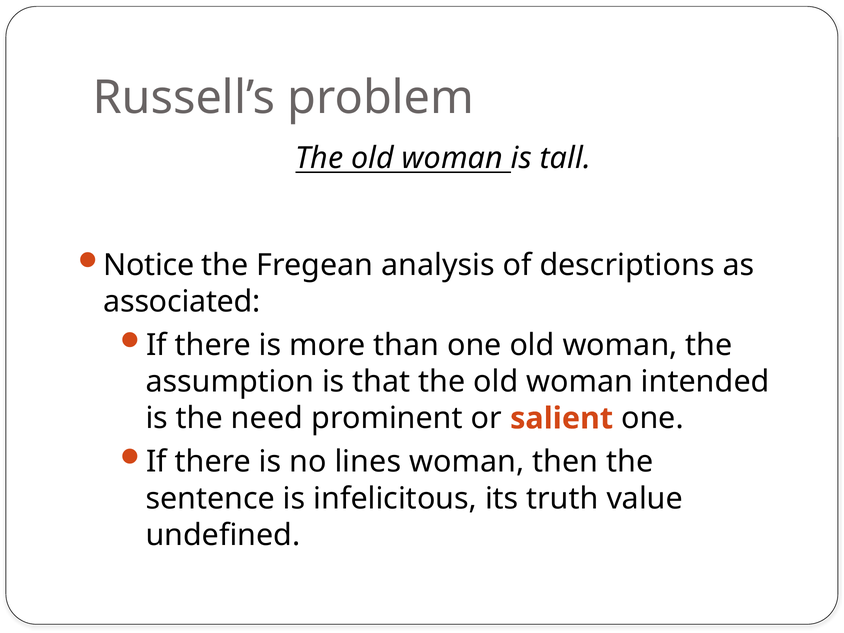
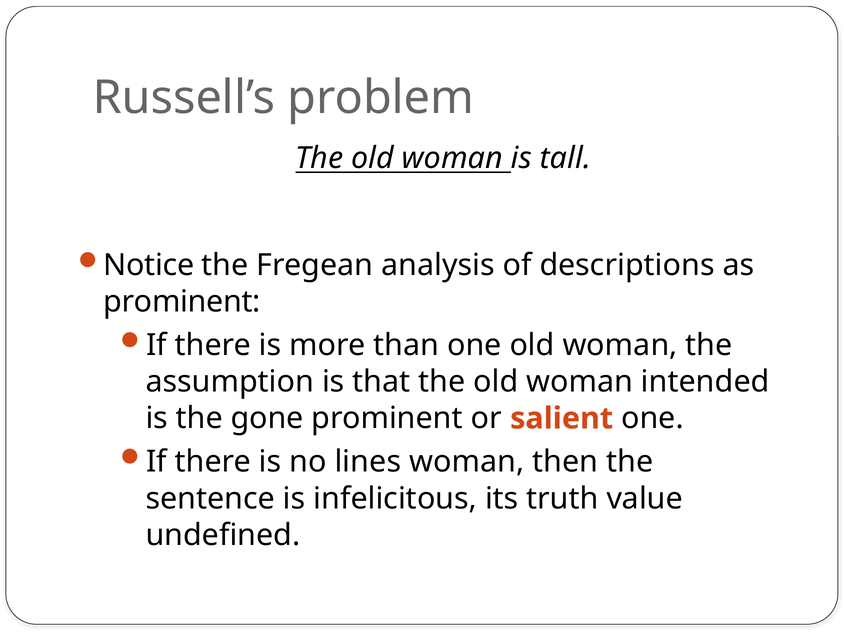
associated at (182, 302): associated -> prominent
need: need -> gone
